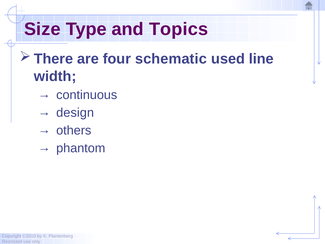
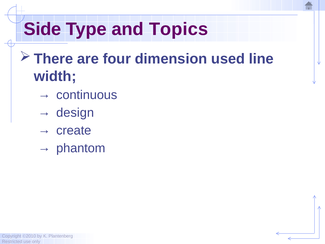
Size: Size -> Side
schematic: schematic -> dimension
others: others -> create
